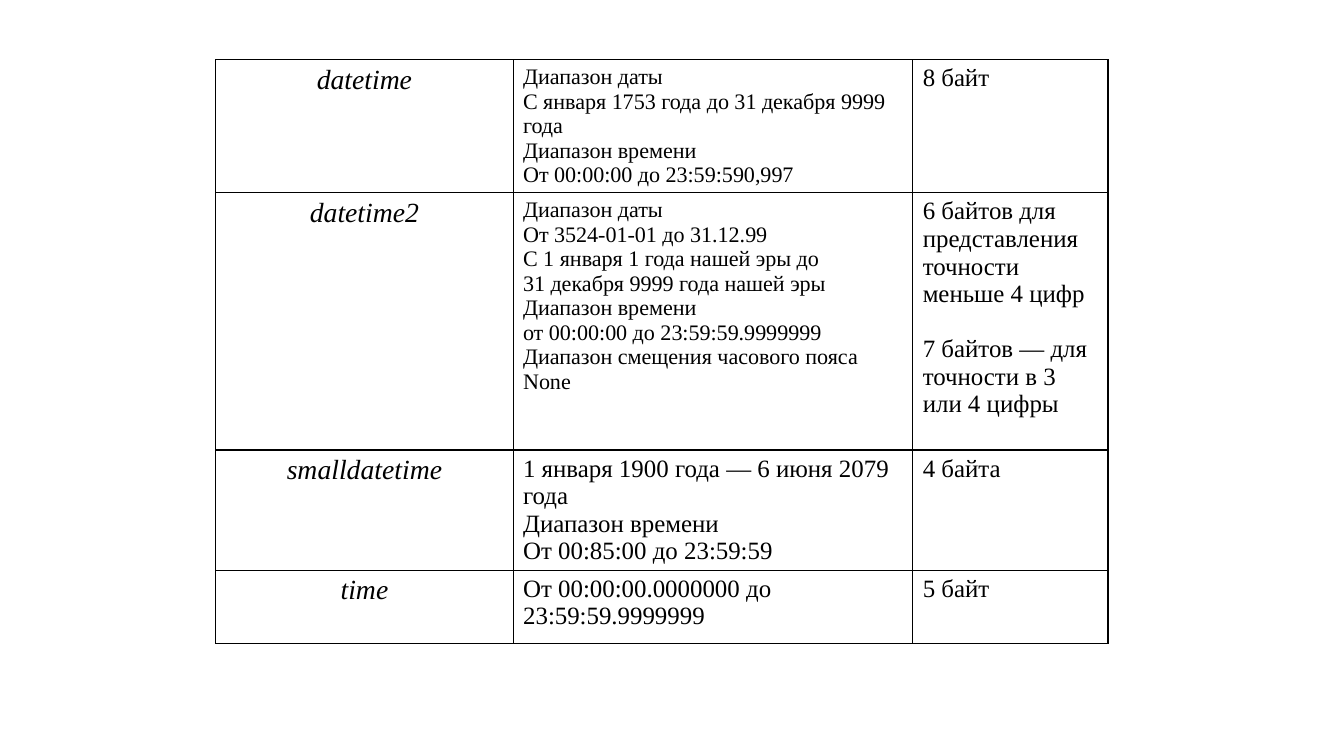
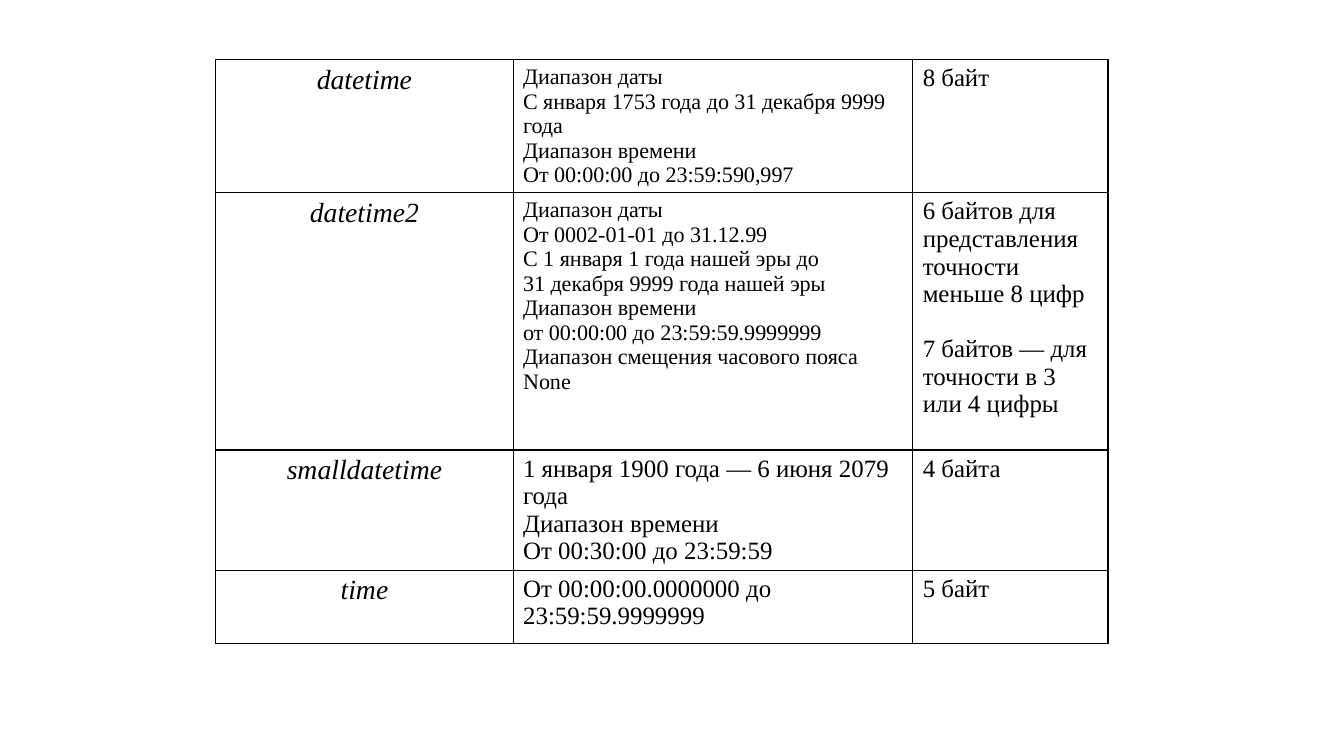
3524-01-01: 3524-01-01 -> 0002-01-01
меньше 4: 4 -> 8
00:85:00: 00:85:00 -> 00:30:00
